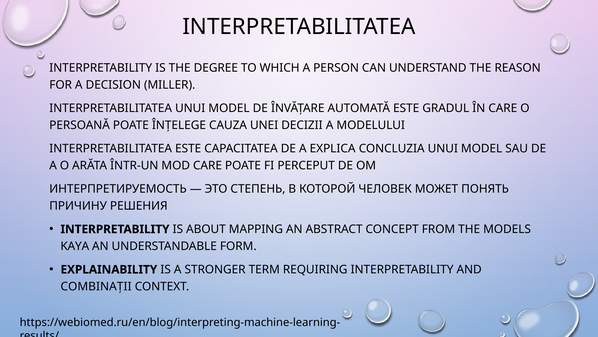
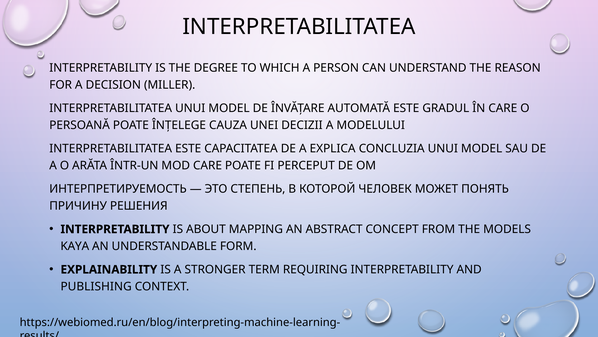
COMBINAȚII: COMBINAȚII -> PUBLISHING
